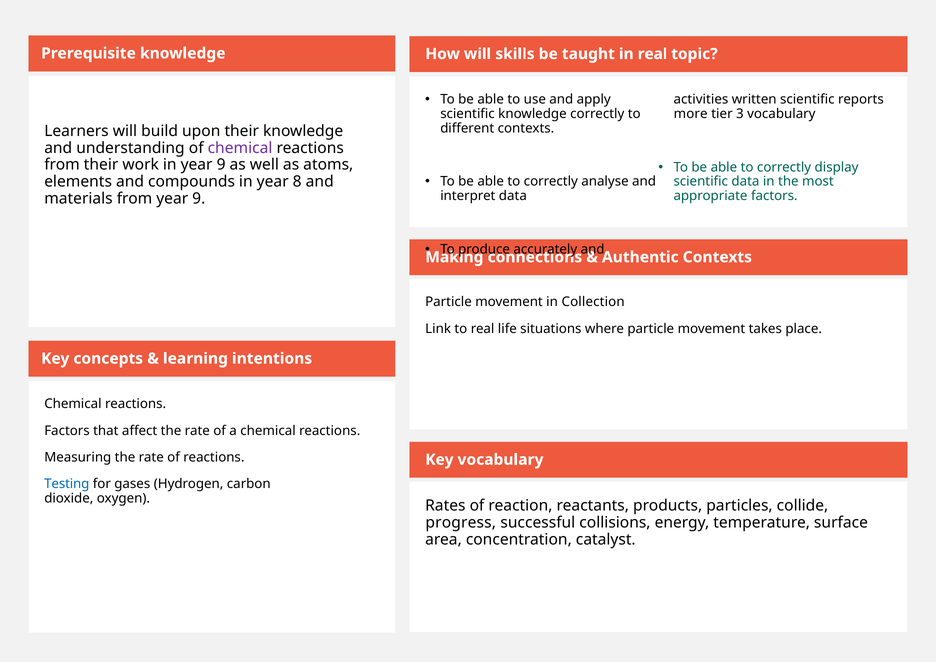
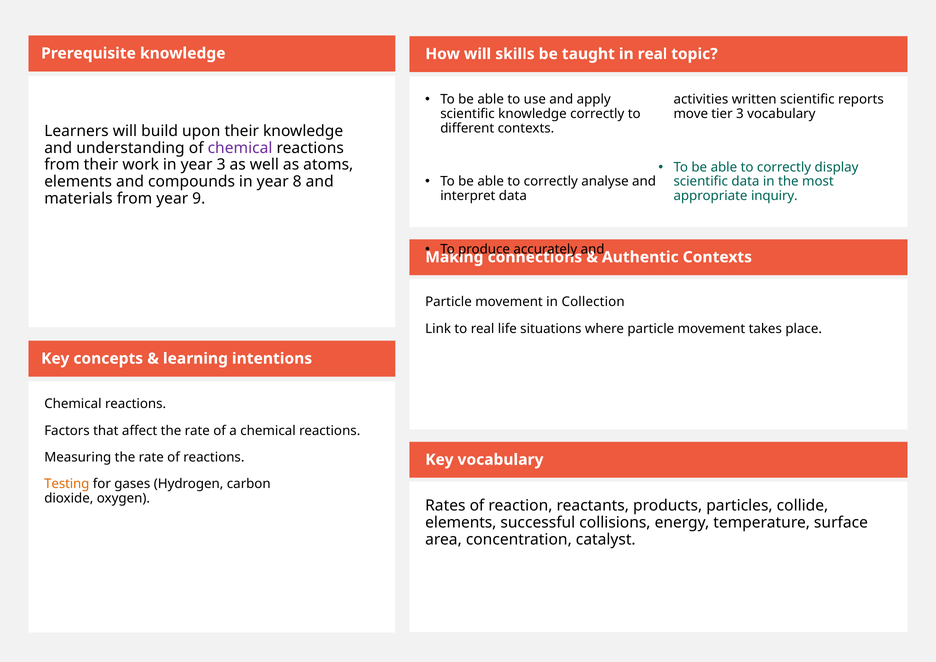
more: more -> move
in year 9: 9 -> 3
appropriate factors: factors -> inquiry
Testing colour: blue -> orange
progress at (461, 522): progress -> elements
